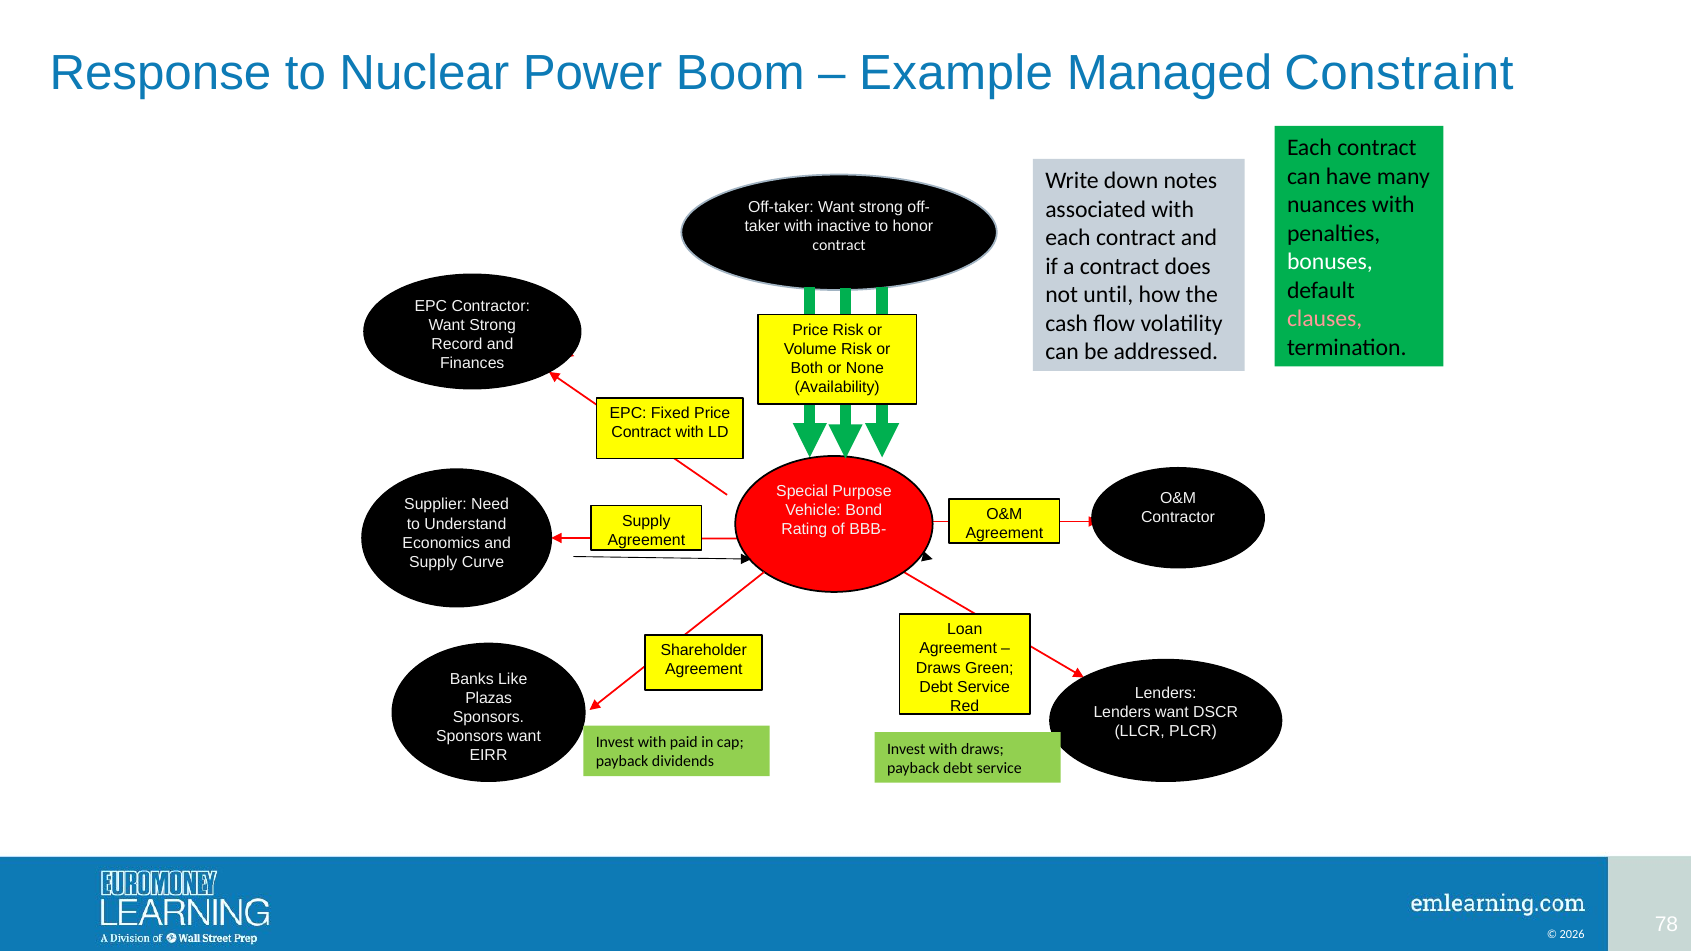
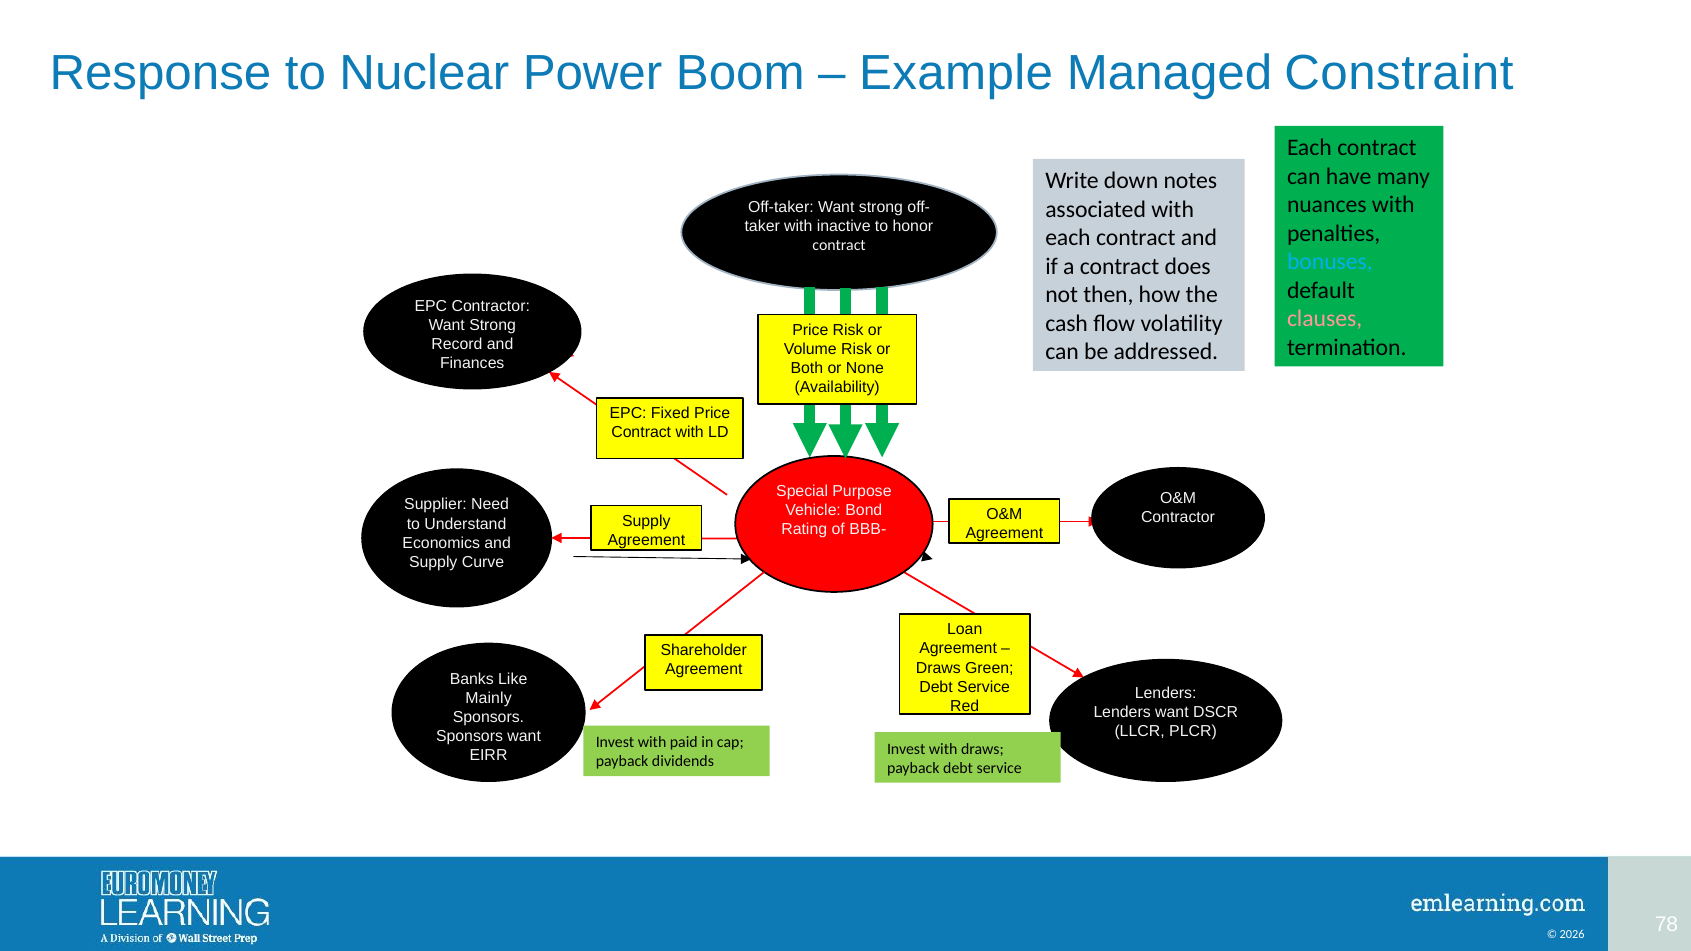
bonuses colour: white -> light blue
until: until -> then
Plazas: Plazas -> Mainly
